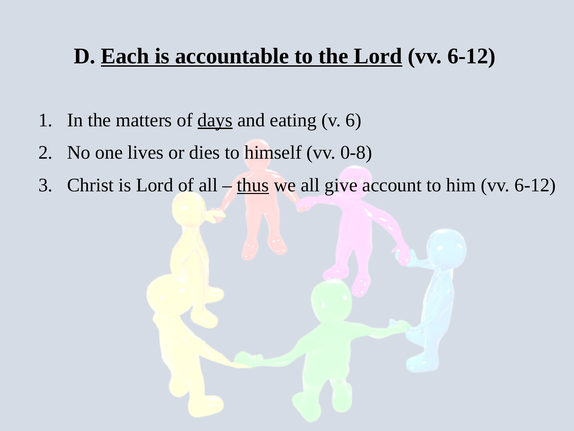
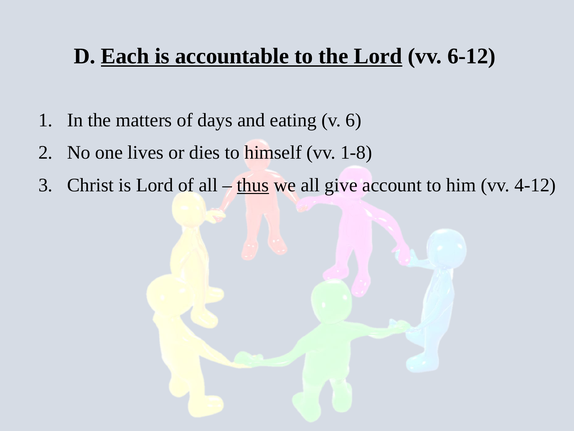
days underline: present -> none
0-8: 0-8 -> 1-8
him vv 6-12: 6-12 -> 4-12
